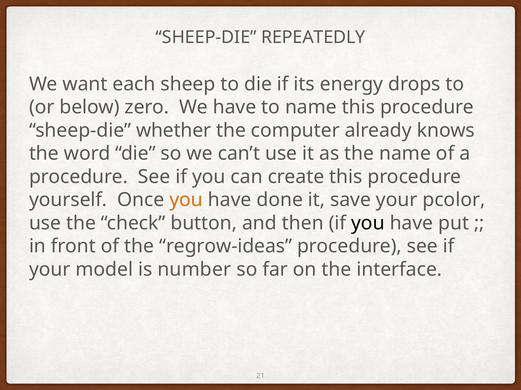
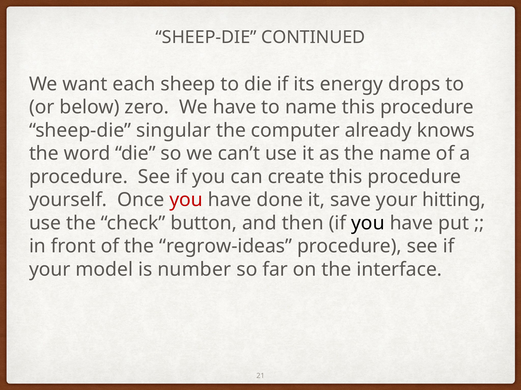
REPEATEDLY: REPEATEDLY -> CONTINUED
whether: whether -> singular
you at (186, 200) colour: orange -> red
pcolor: pcolor -> hitting
